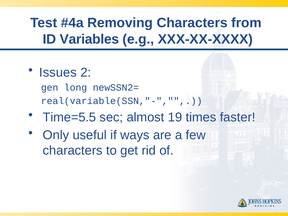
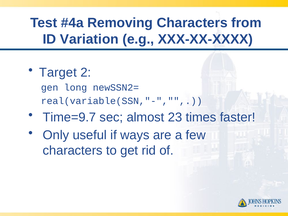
Variables: Variables -> Variation
Issues: Issues -> Target
Time=5.5: Time=5.5 -> Time=9.7
19: 19 -> 23
